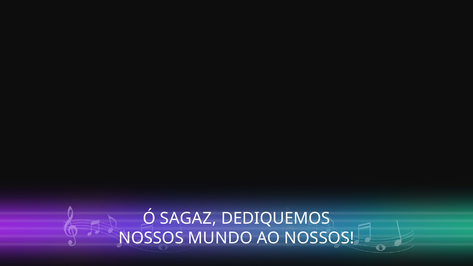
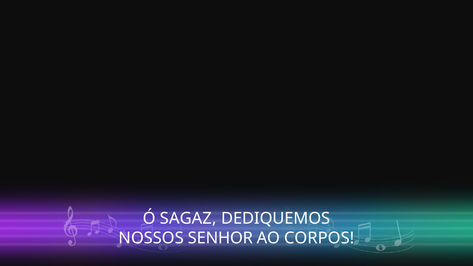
MUNDO: MUNDO -> SENHOR
AO NOSSOS: NOSSOS -> CORPOS
